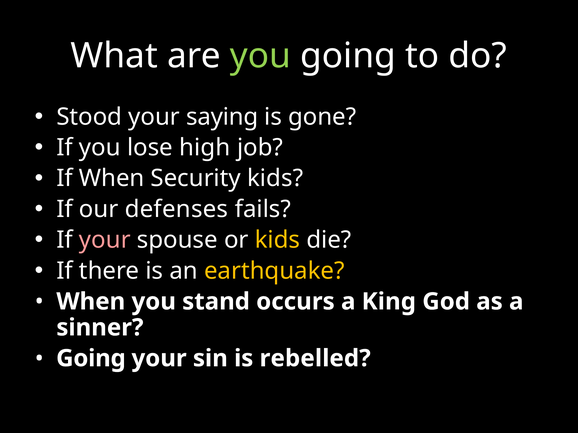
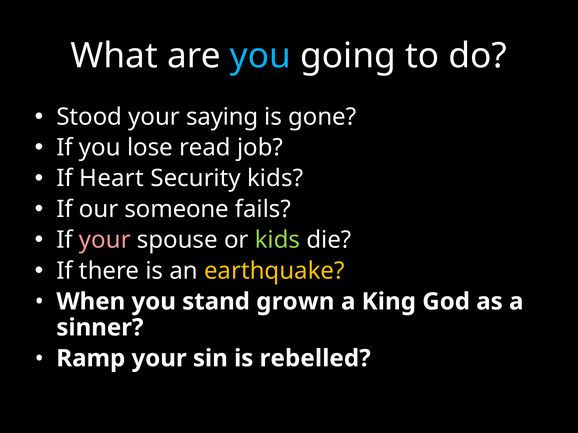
you at (260, 56) colour: light green -> light blue
high: high -> read
If When: When -> Heart
defenses: defenses -> someone
kids at (277, 240) colour: yellow -> light green
occurs: occurs -> grown
Going at (91, 359): Going -> Ramp
